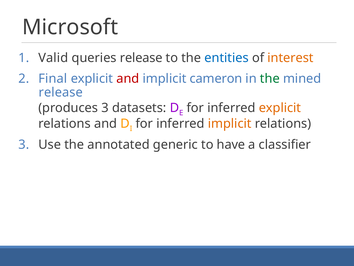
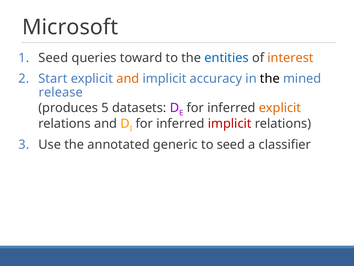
Valid at (53, 58): Valid -> Seed
queries release: release -> toward
Final: Final -> Start
and at (128, 79) colour: red -> orange
cameron: cameron -> accuracy
the at (270, 79) colour: green -> black
produces 3: 3 -> 5
implicit at (230, 123) colour: orange -> red
to have: have -> seed
